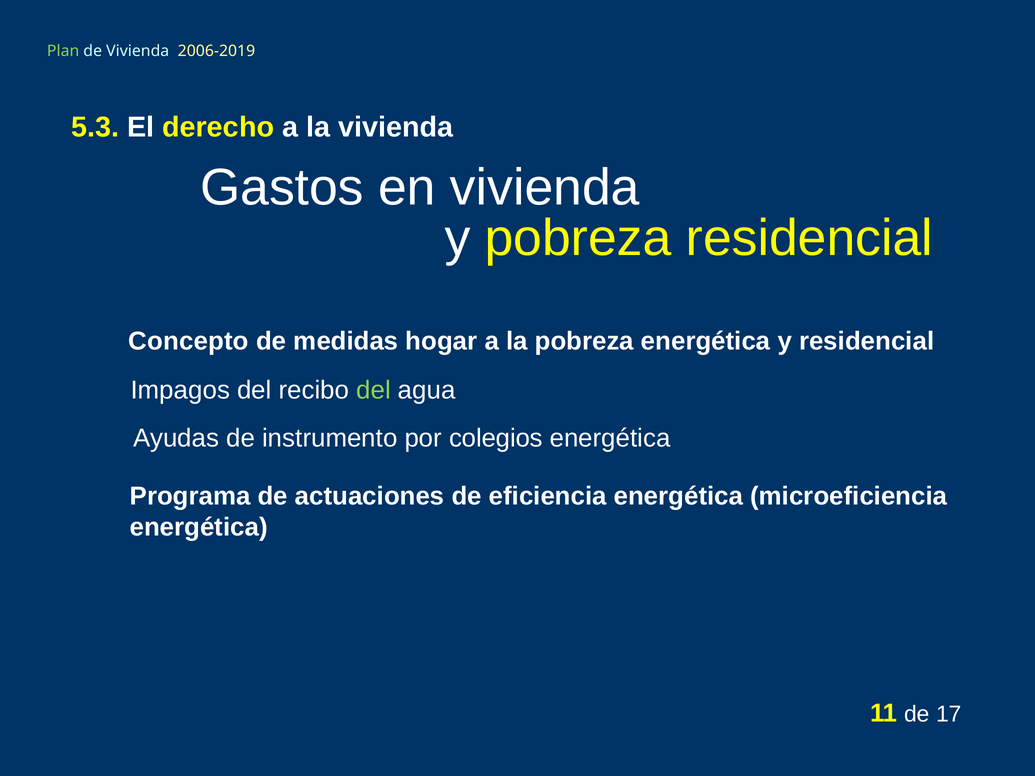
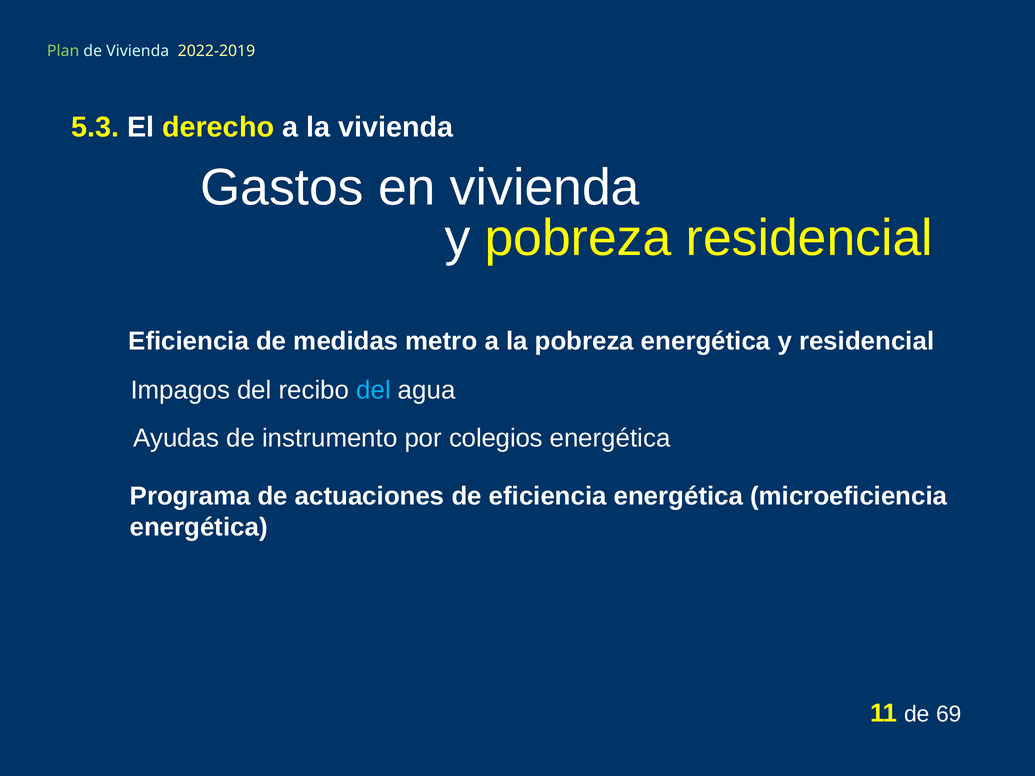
2006-2019: 2006-2019 -> 2022-2019
Concepto at (189, 341): Concepto -> Eficiencia
hogar: hogar -> metro
del at (374, 390) colour: light green -> light blue
17: 17 -> 69
